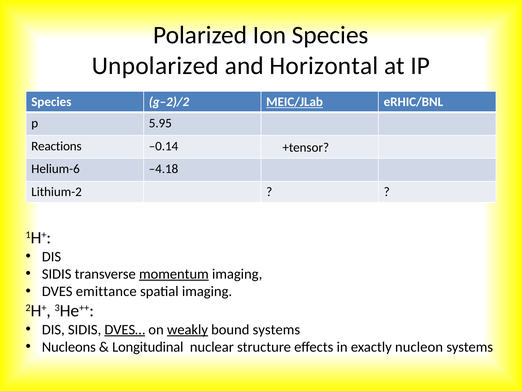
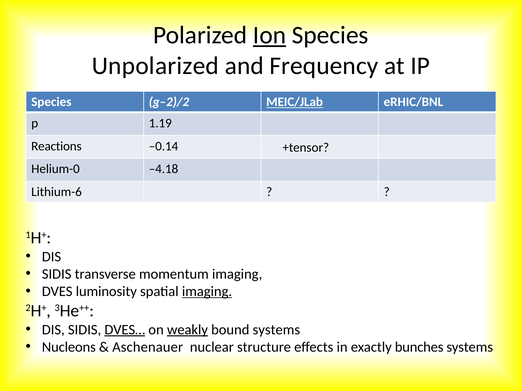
Ion underline: none -> present
Horizontal: Horizontal -> Frequency
5.95: 5.95 -> 1.19
Helium-6: Helium-6 -> Helium-0
Lithium-2: Lithium-2 -> Lithium-6
momentum underline: present -> none
emittance: emittance -> luminosity
imaging at (207, 292) underline: none -> present
Longitudinal: Longitudinal -> Aschenauer
nucleon: nucleon -> bunches
